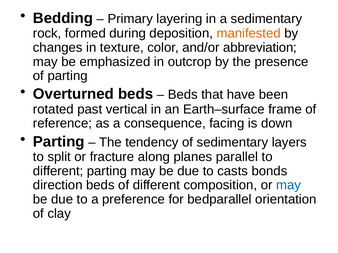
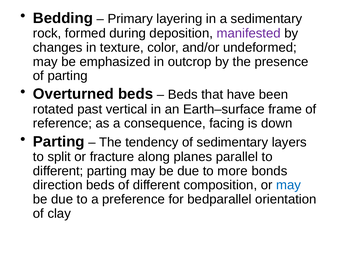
manifested colour: orange -> purple
abbreviation: abbreviation -> undeformed
casts: casts -> more
